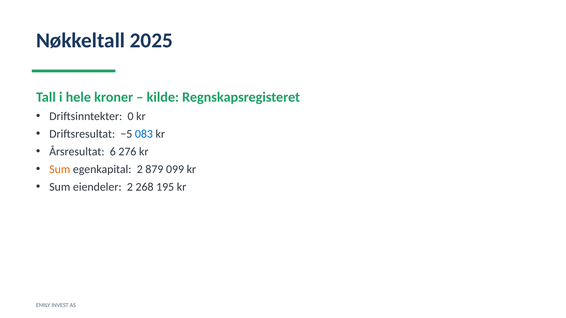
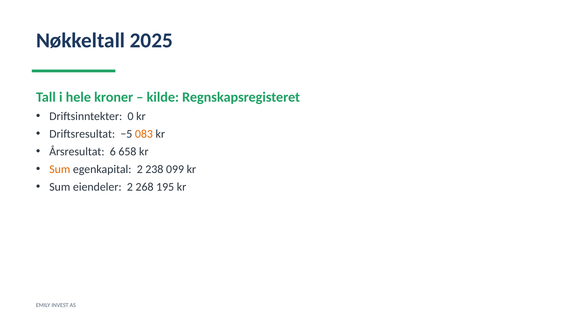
083 colour: blue -> orange
276: 276 -> 658
879: 879 -> 238
